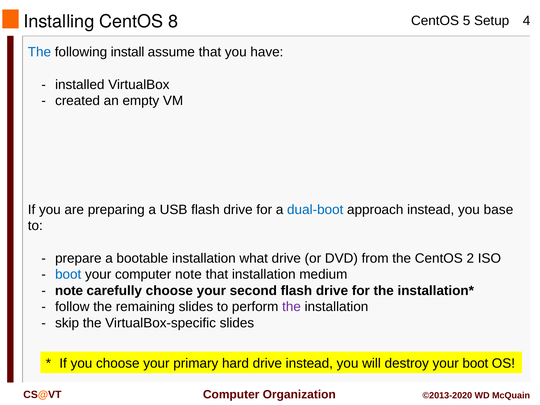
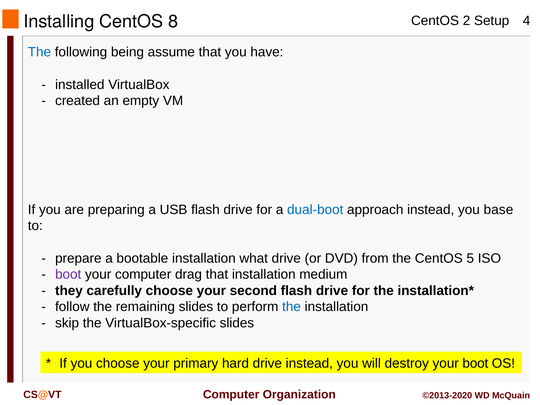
5: 5 -> 2
install: install -> being
2: 2 -> 5
boot at (68, 274) colour: blue -> purple
computer note: note -> drag
note at (69, 291): note -> they
the at (292, 307) colour: purple -> blue
